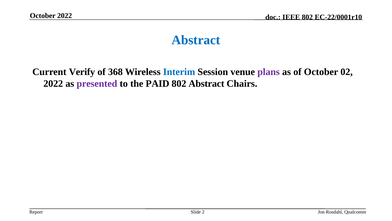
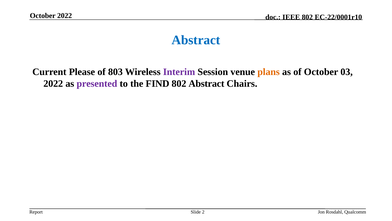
Verify: Verify -> Please
368: 368 -> 803
Interim colour: blue -> purple
plans colour: purple -> orange
02: 02 -> 03
PAID: PAID -> FIND
